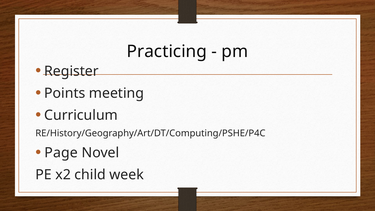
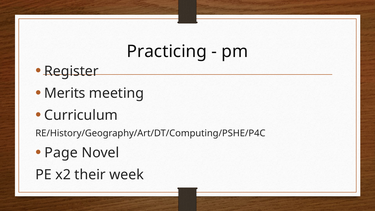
Points: Points -> Merits
child: child -> their
